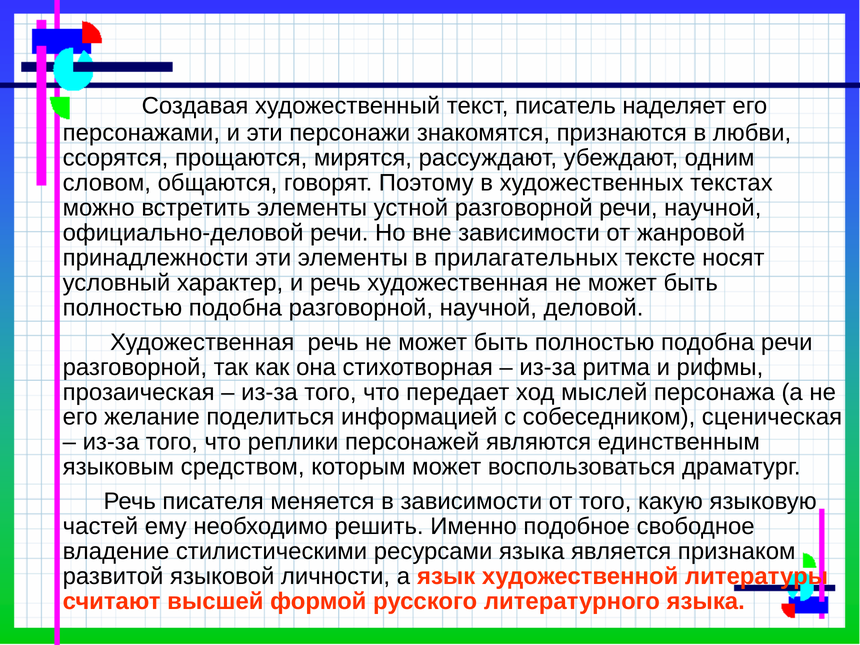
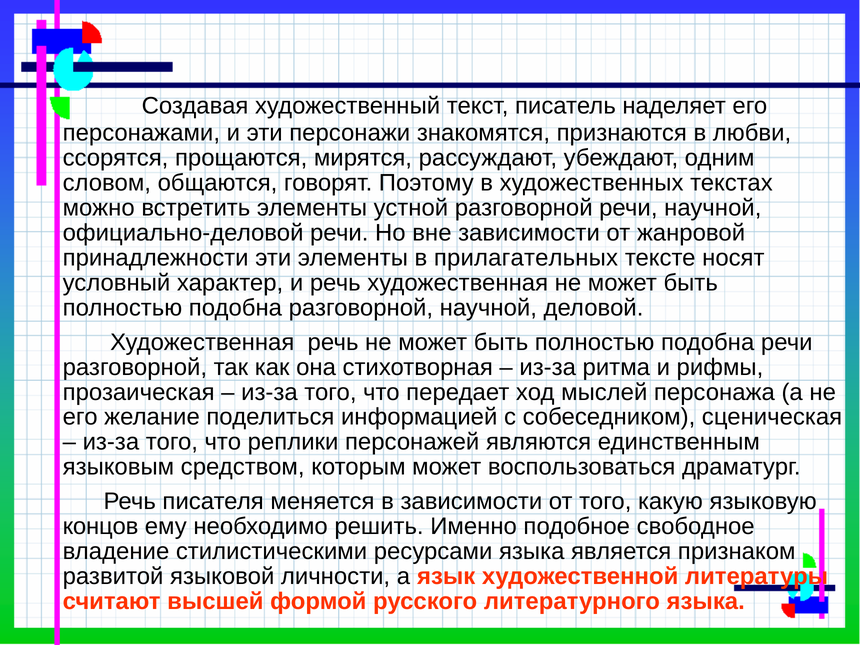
частей: частей -> концов
